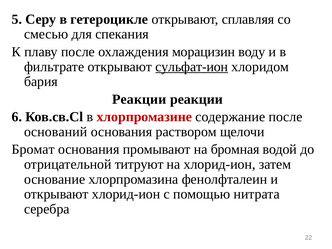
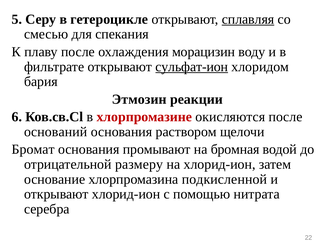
сплавляя underline: none -> present
Реакции at (139, 99): Реакции -> Этмозин
содержание: содержание -> окисляются
титруют: титруют -> размеру
фенолфталеин: фенолфталеин -> подкисленной
